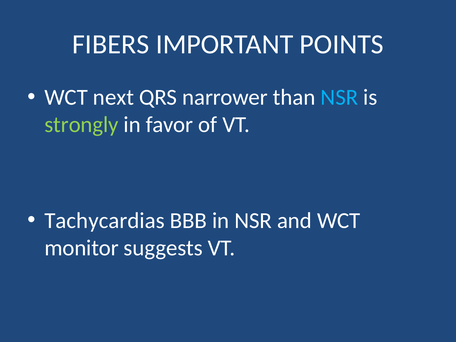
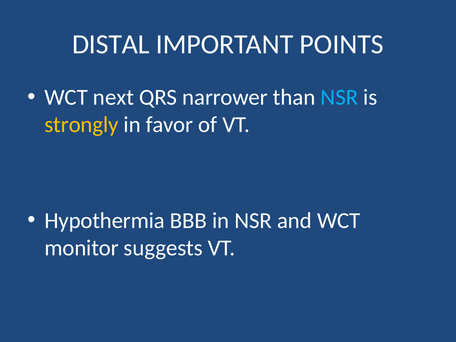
FIBERS: FIBERS -> DISTAL
strongly colour: light green -> yellow
Tachycardias: Tachycardias -> Hypothermia
